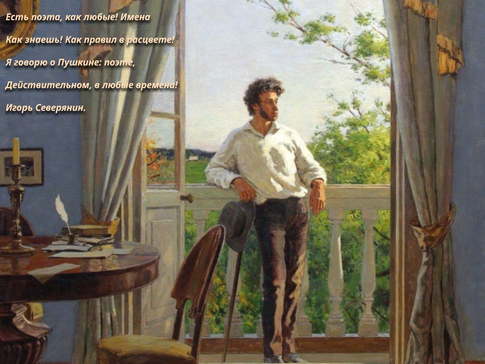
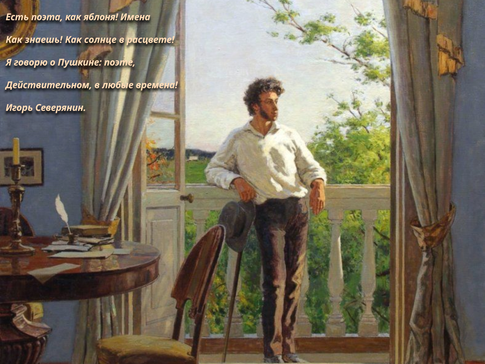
как любые: любые -> яблоня
правил: правил -> солнце
